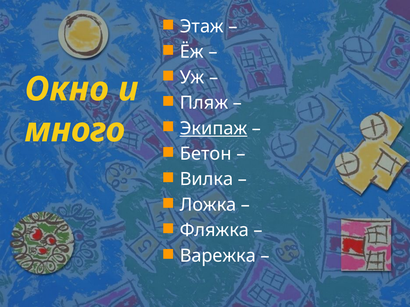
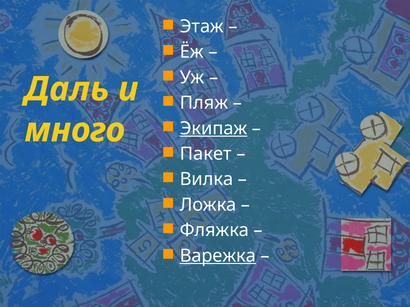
Окно: Окно -> Даль
Бетон: Бетон -> Пакет
Варежка underline: none -> present
